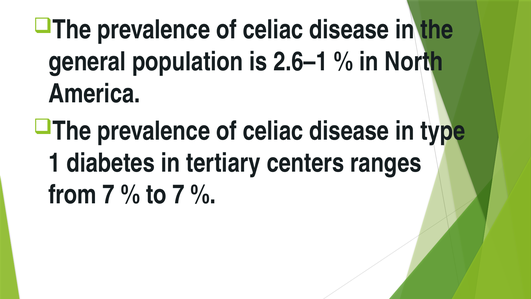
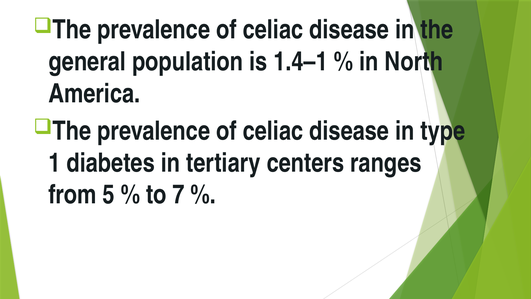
2.6–1: 2.6–1 -> 1.4–1
from 7: 7 -> 5
